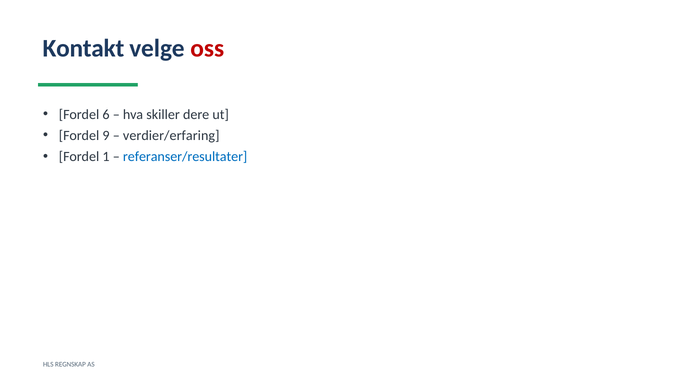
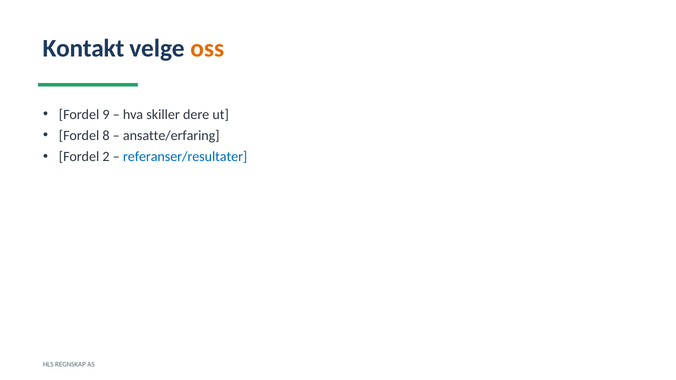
oss colour: red -> orange
6: 6 -> 9
9: 9 -> 8
verdier/erfaring: verdier/erfaring -> ansatte/erfaring
1: 1 -> 2
